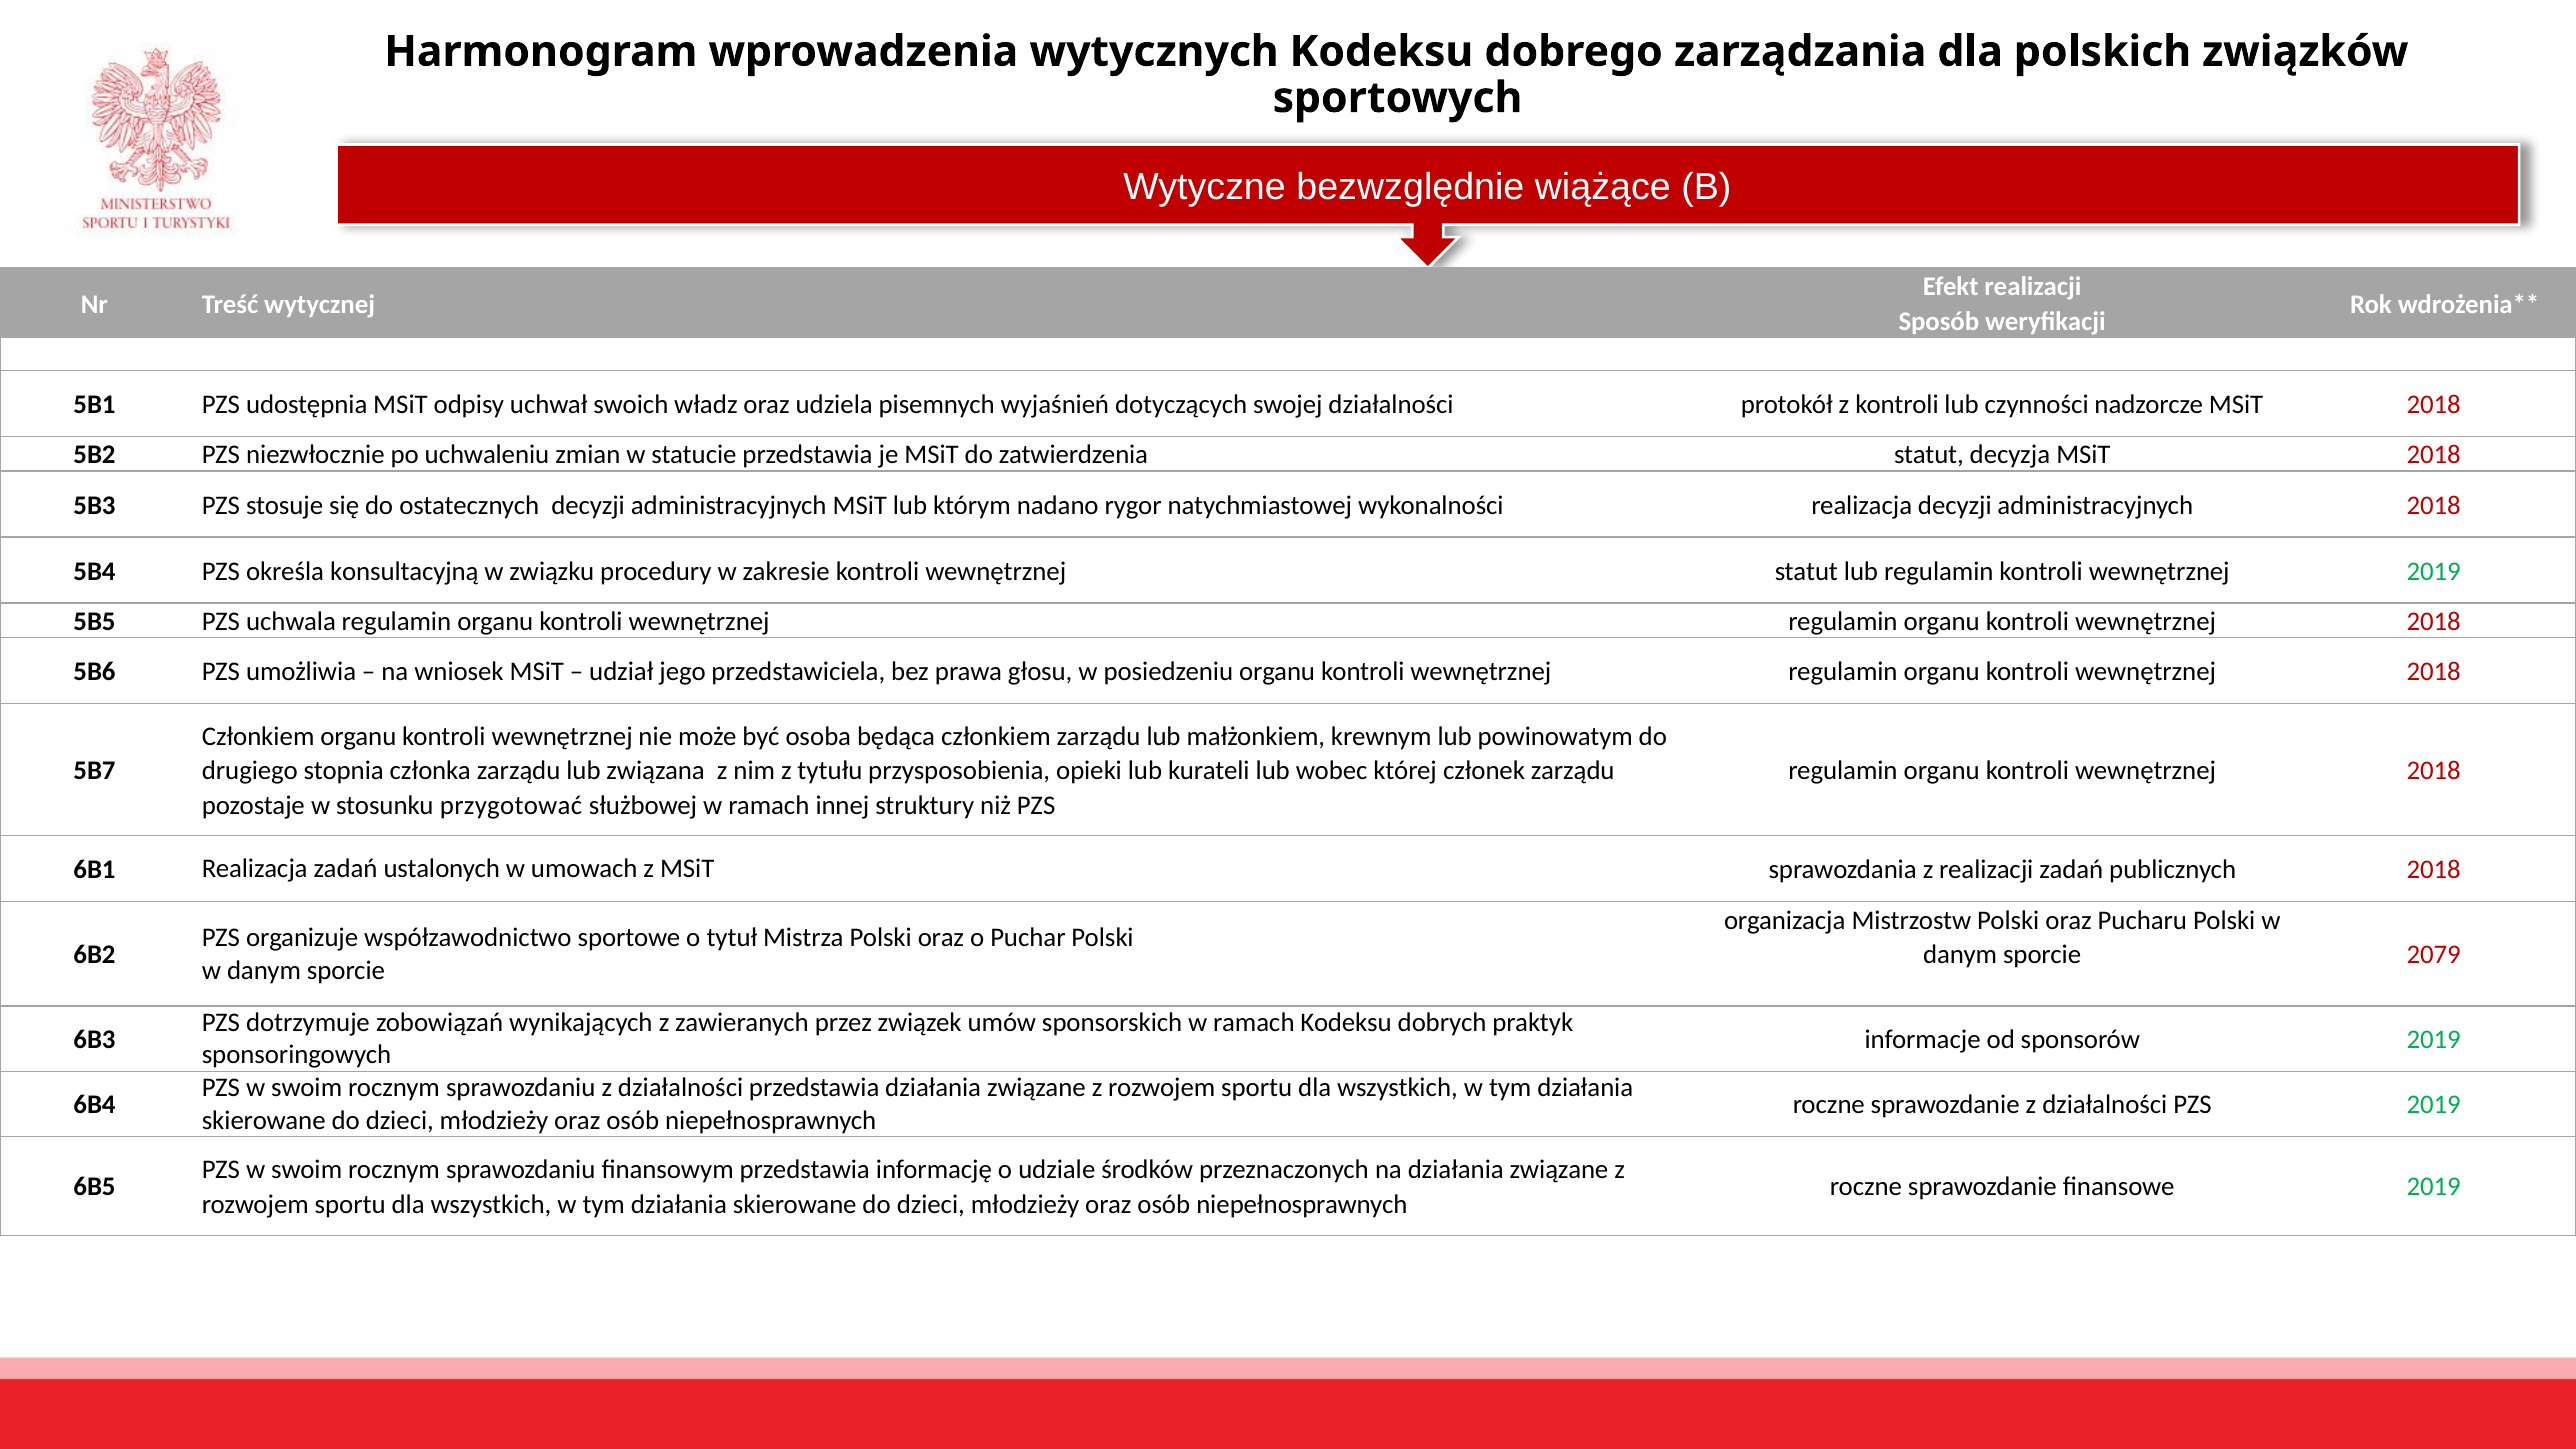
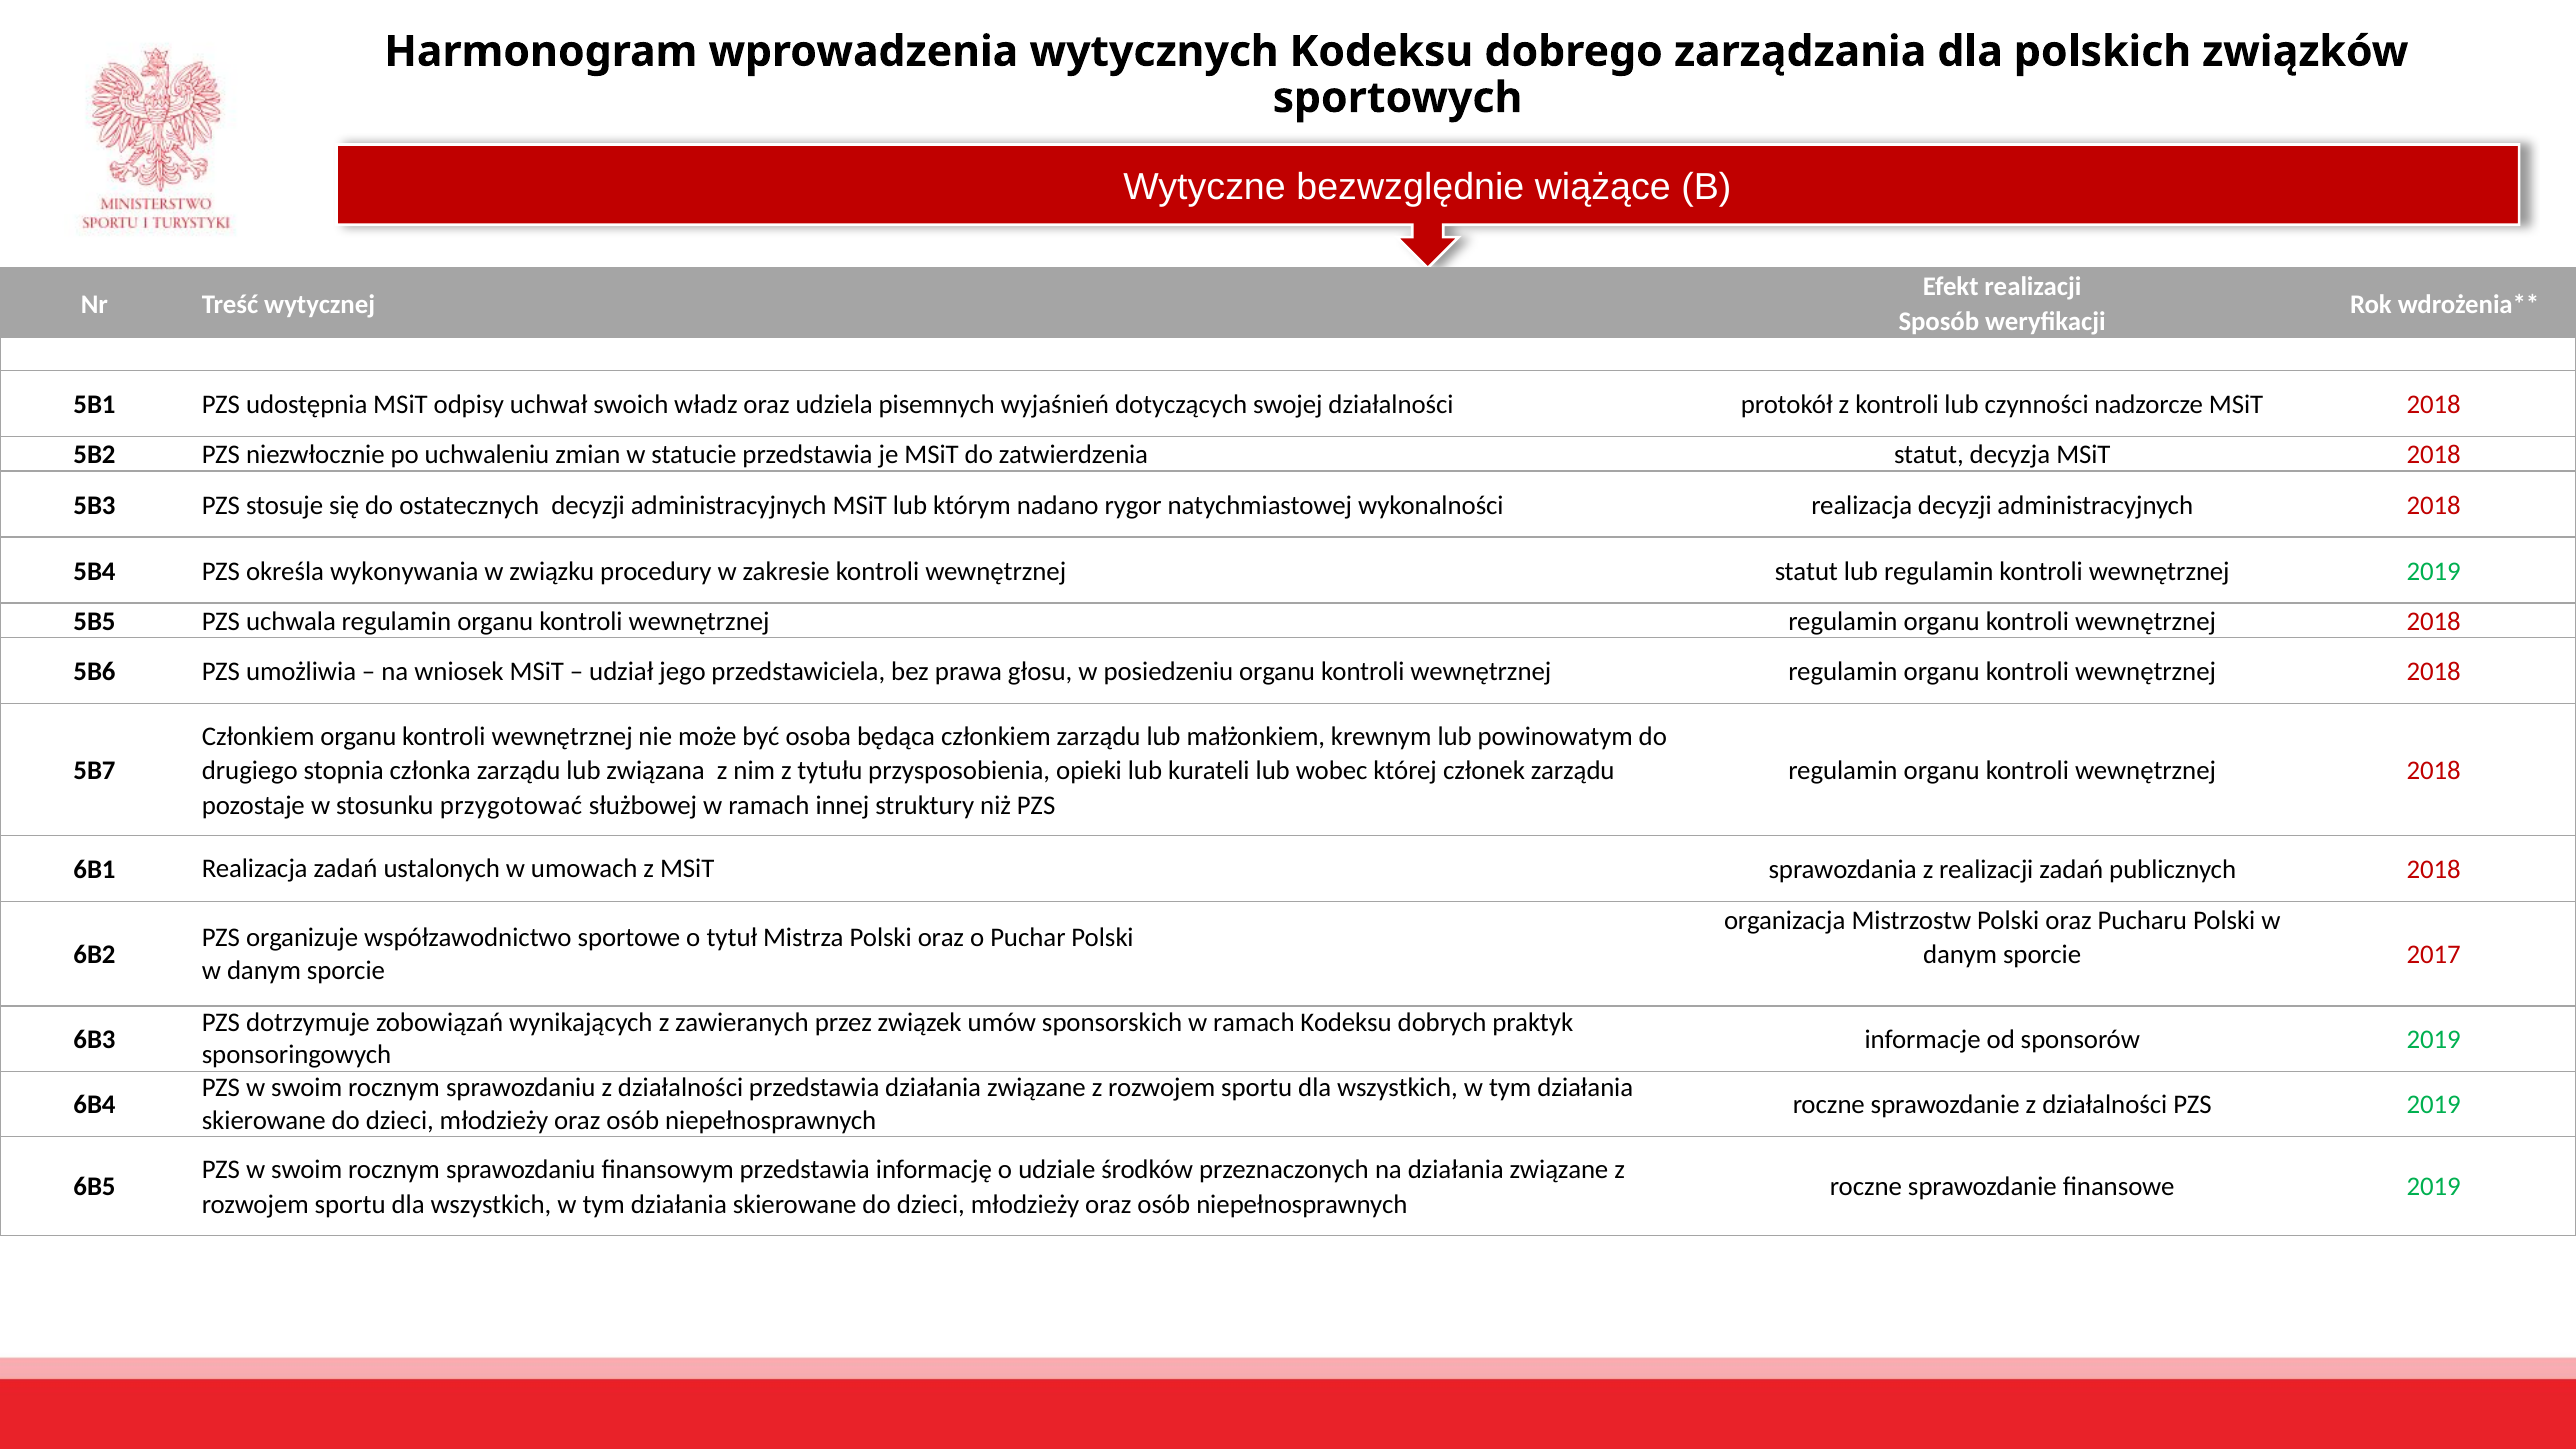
konsultacyjną: konsultacyjną -> wykonywania
2079: 2079 -> 2017
